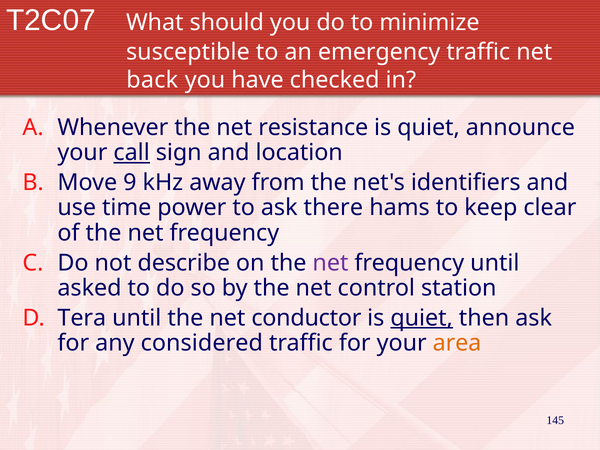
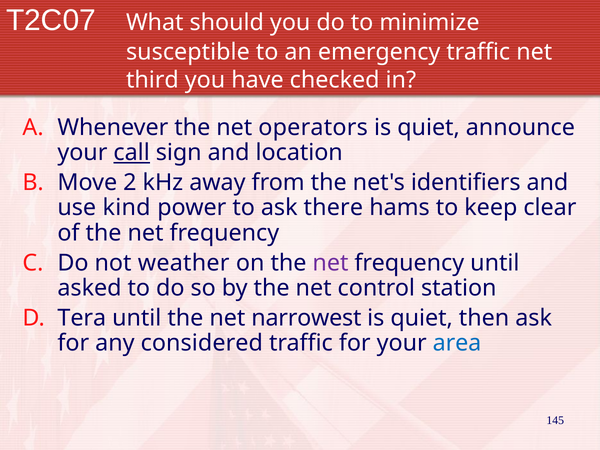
back: back -> third
resistance: resistance -> operators
9: 9 -> 2
time: time -> kind
describe: describe -> weather
conductor: conductor -> narrowest
quiet at (422, 318) underline: present -> none
area colour: orange -> blue
